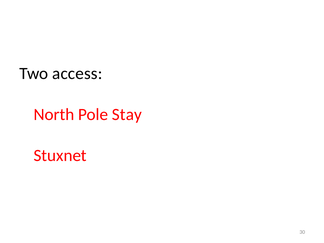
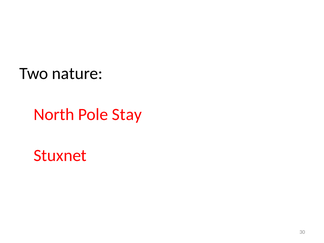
access: access -> nature
